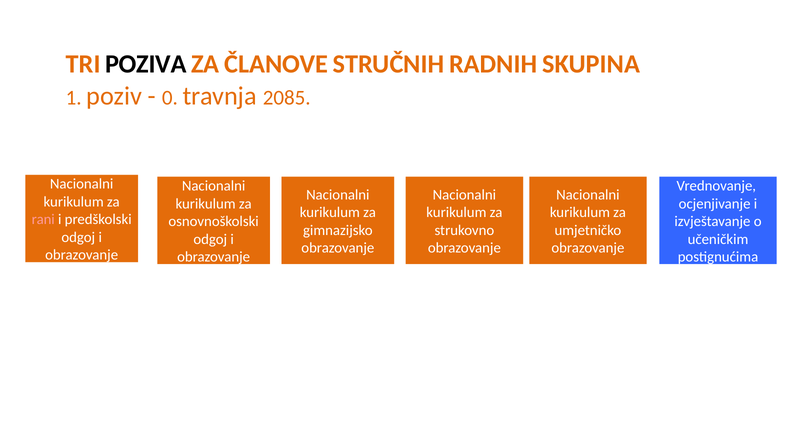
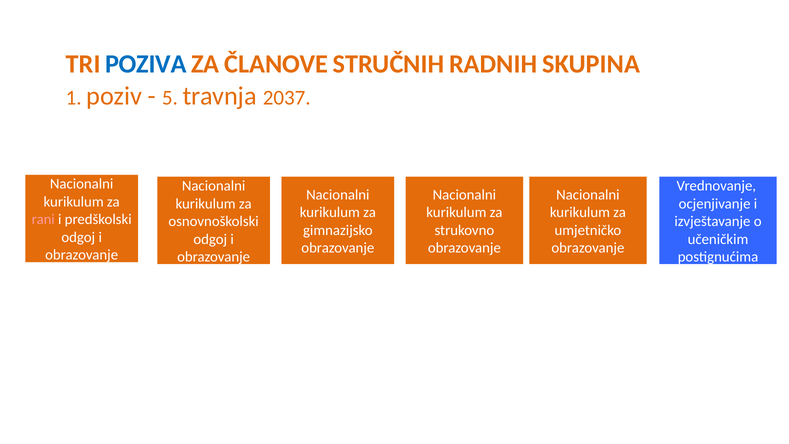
POZIVA colour: black -> blue
0: 0 -> 5
2085: 2085 -> 2037
